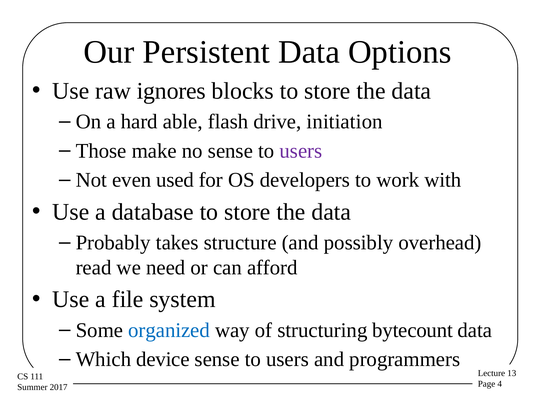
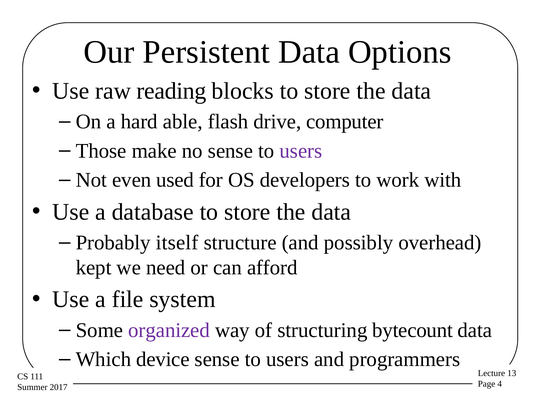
ignores: ignores -> reading
initiation: initiation -> computer
takes: takes -> itself
read: read -> kept
organized colour: blue -> purple
